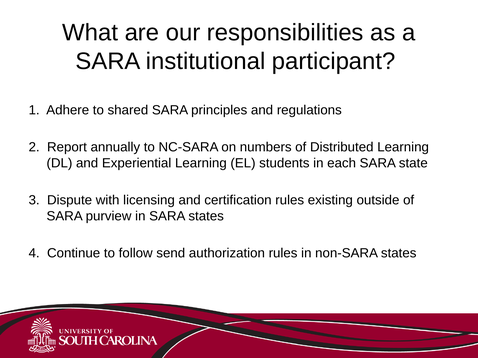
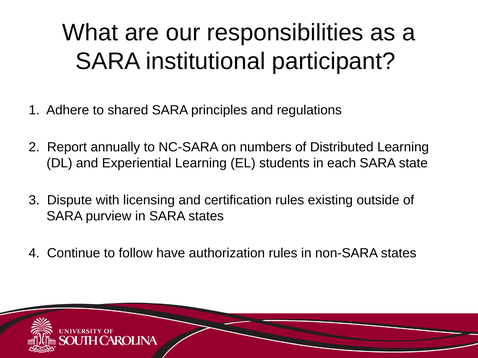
send: send -> have
